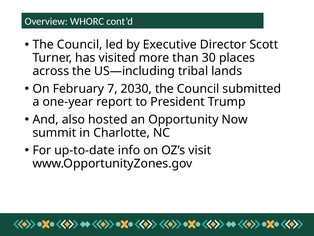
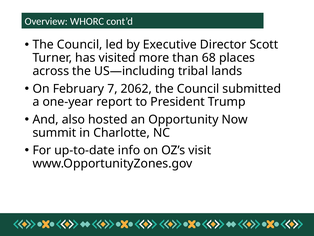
30: 30 -> 68
2030: 2030 -> 2062
